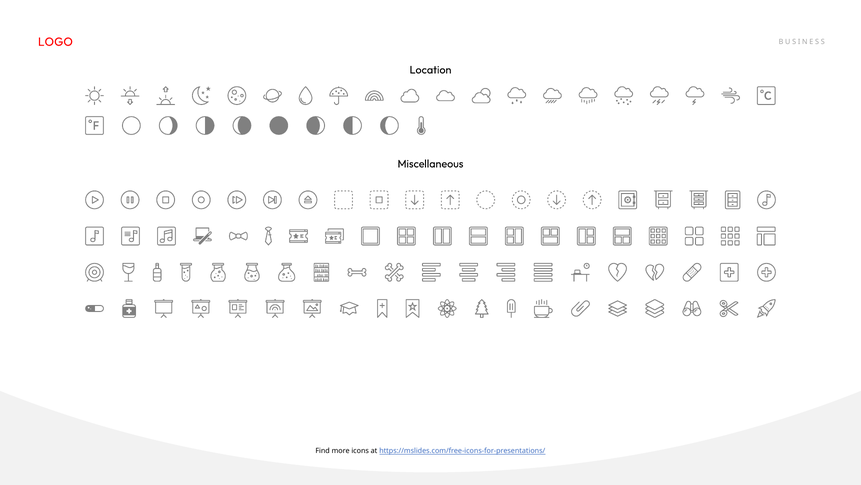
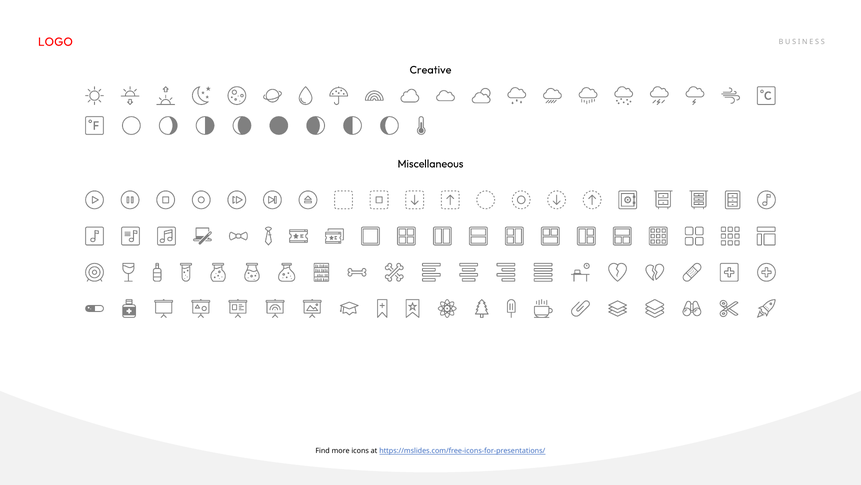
Location: Location -> Creative
